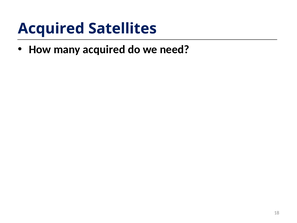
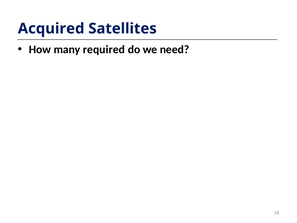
many acquired: acquired -> required
